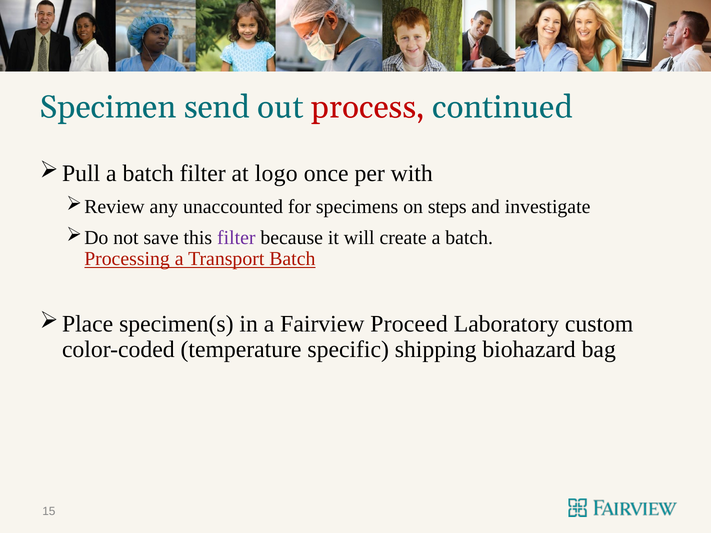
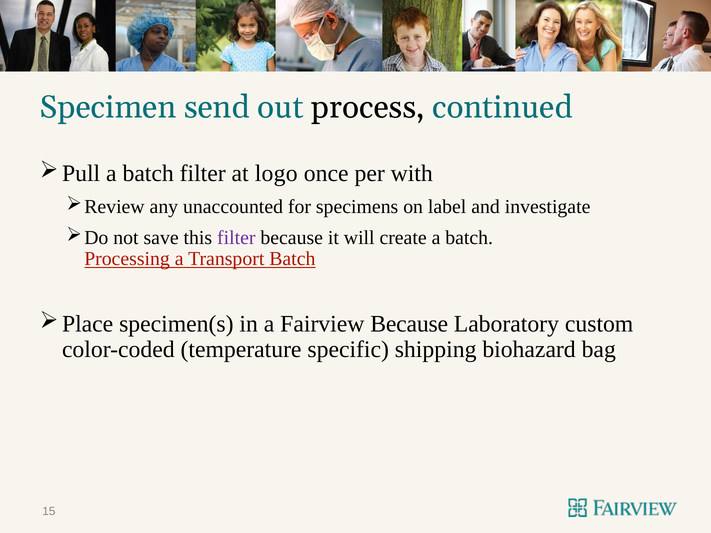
process colour: red -> black
steps: steps -> label
Fairview Proceed: Proceed -> Because
